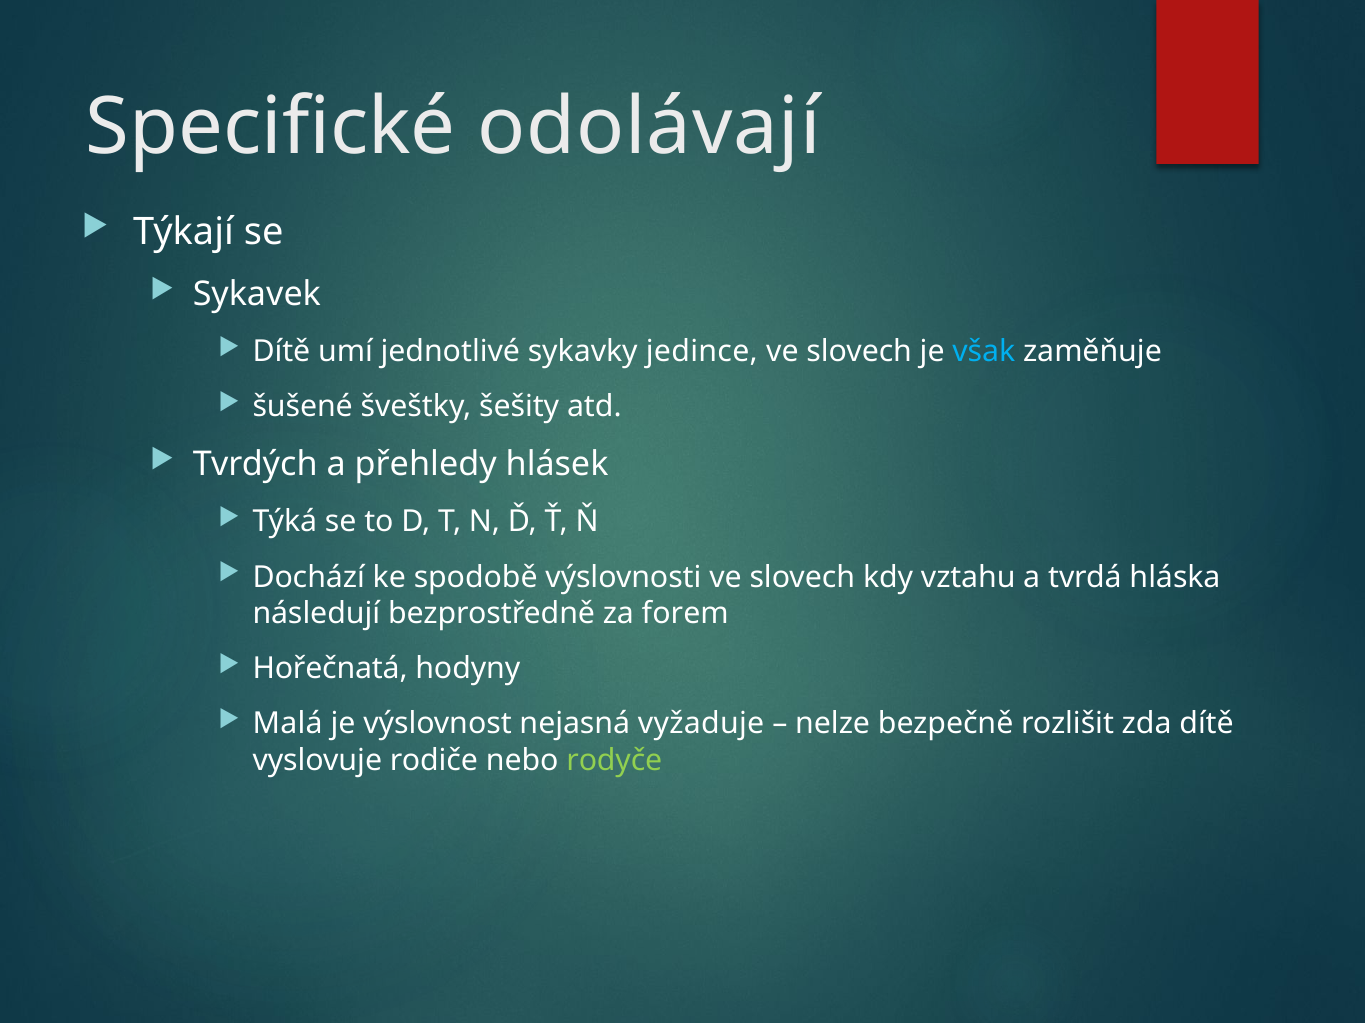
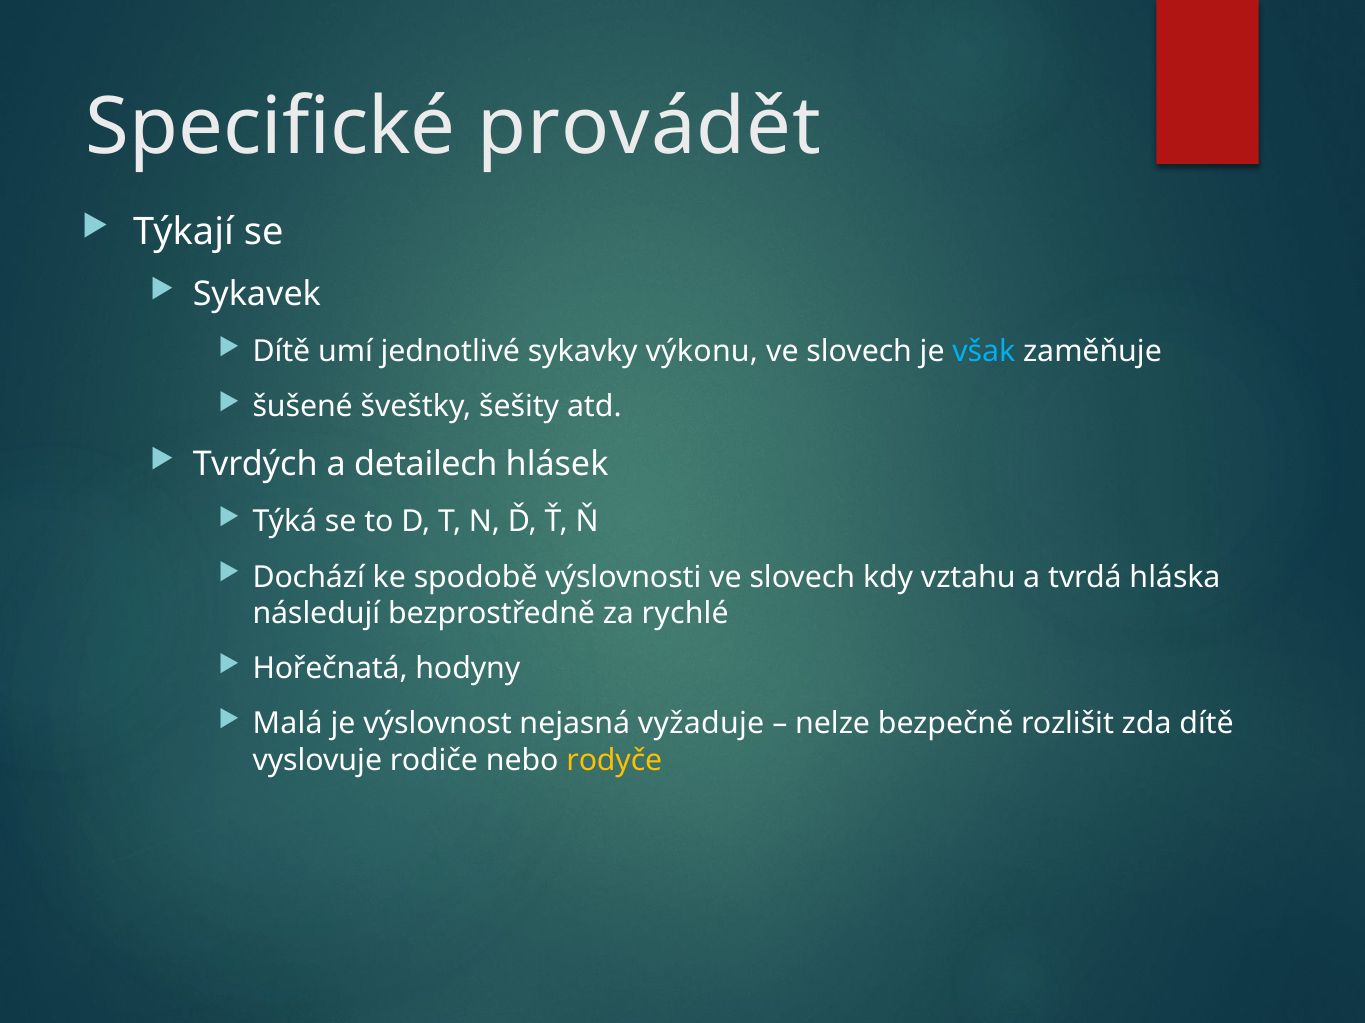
odolávají: odolávají -> provádět
jedince: jedince -> výkonu
přehledy: přehledy -> detailech
forem: forem -> rychlé
rodyče colour: light green -> yellow
